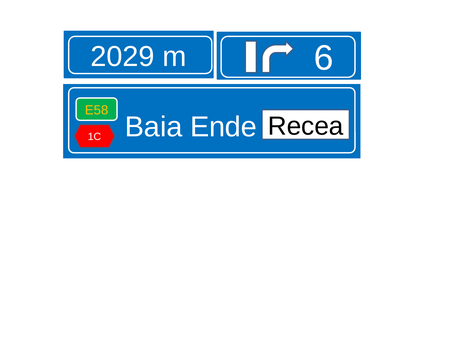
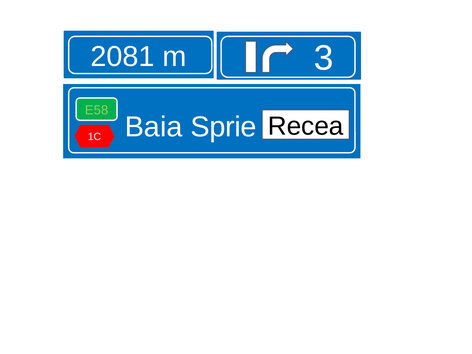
2029: 2029 -> 2081
6: 6 -> 3
E58 colour: yellow -> light green
Ende: Ende -> Sprie
